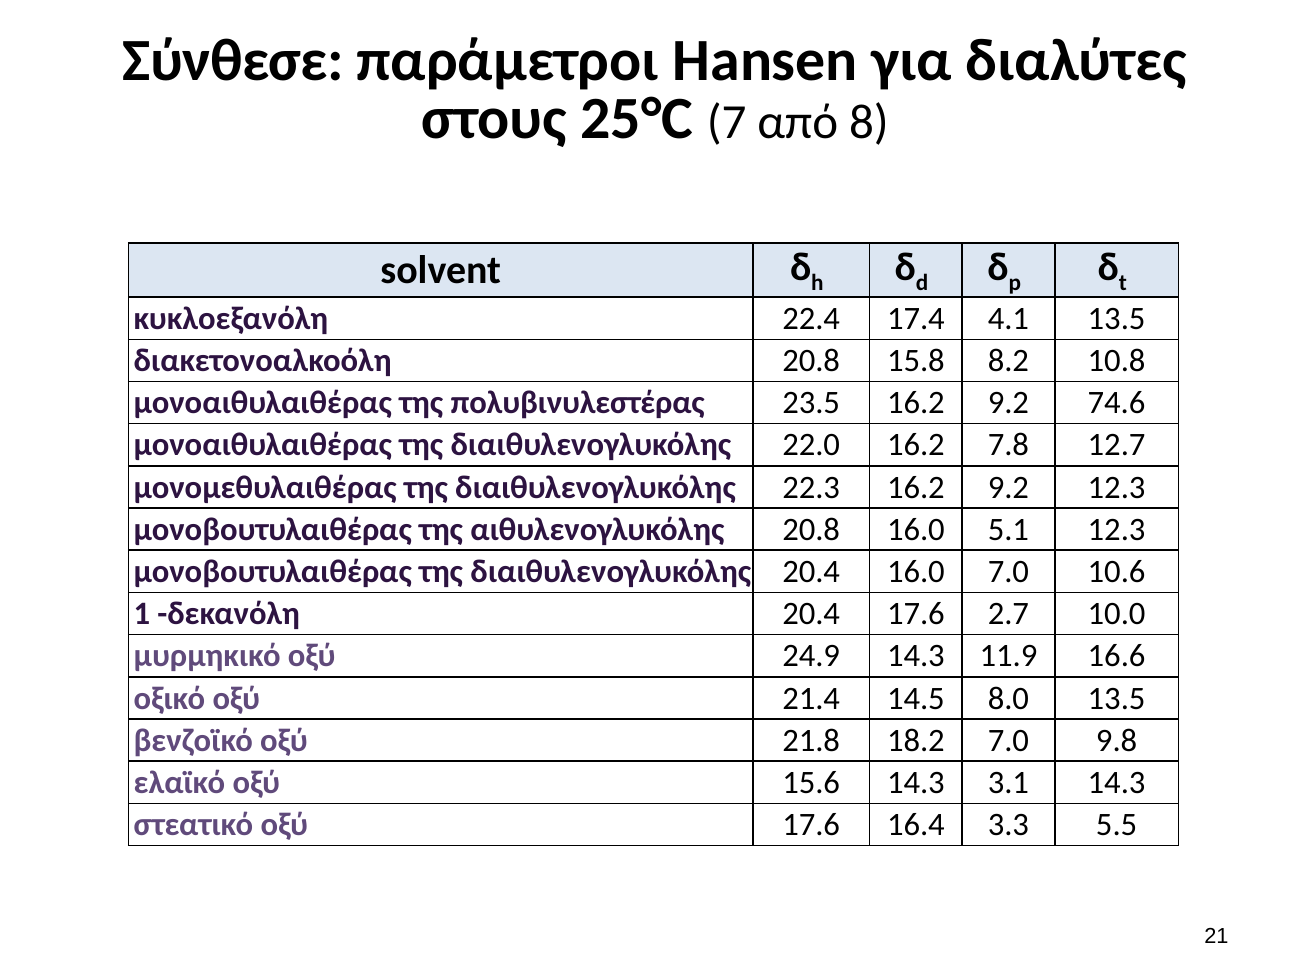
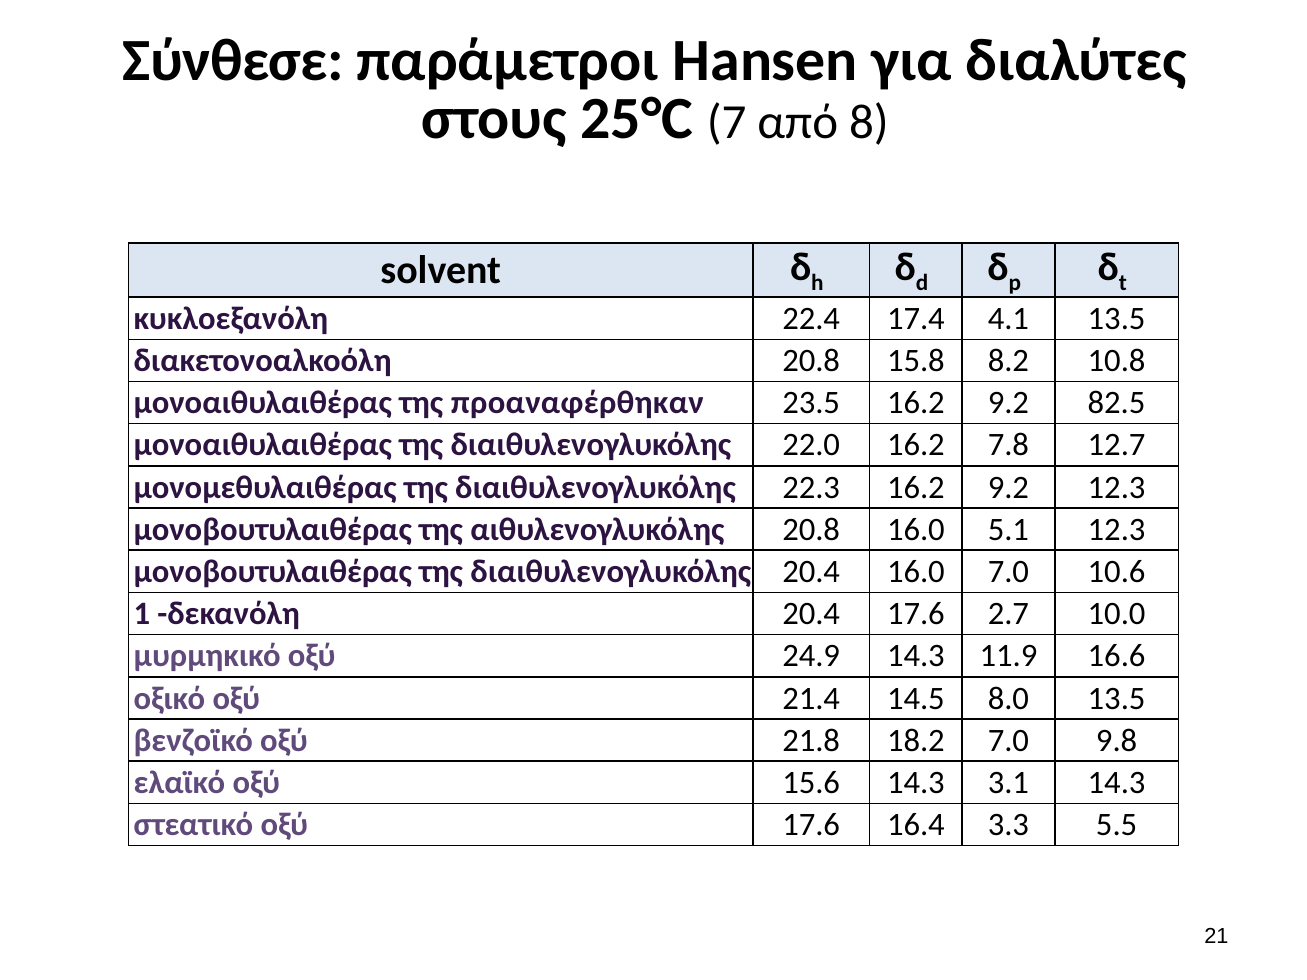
πολυβινυλεστέρας: πολυβινυλεστέρας -> προαναφέρθηκαν
74.6: 74.6 -> 82.5
